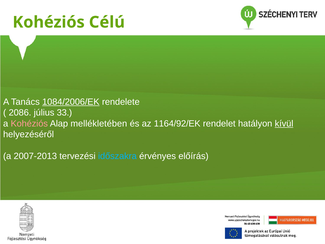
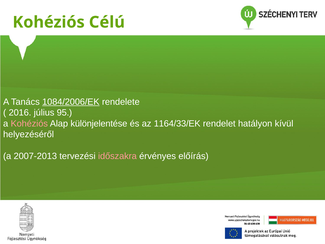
2086: 2086 -> 2016
33: 33 -> 95
mellékletében: mellékletében -> különjelentése
1164/92/EK: 1164/92/EK -> 1164/33/EK
kívül underline: present -> none
időszakra colour: light blue -> pink
